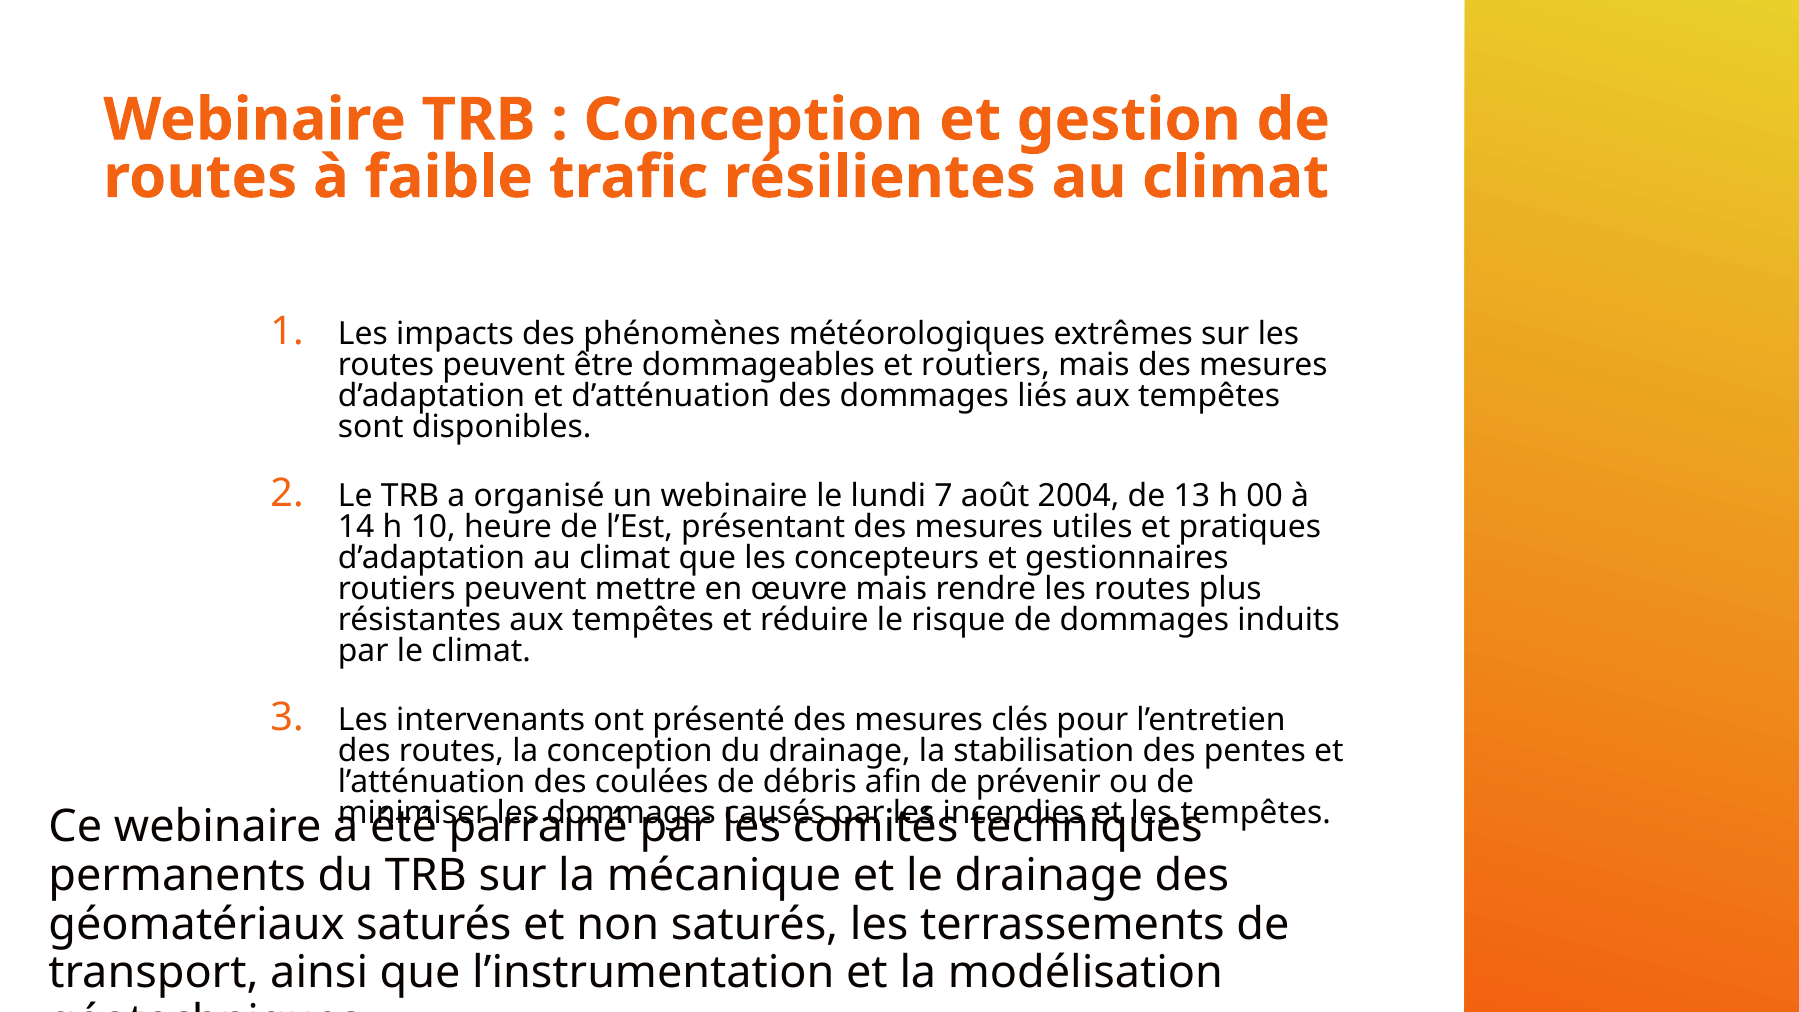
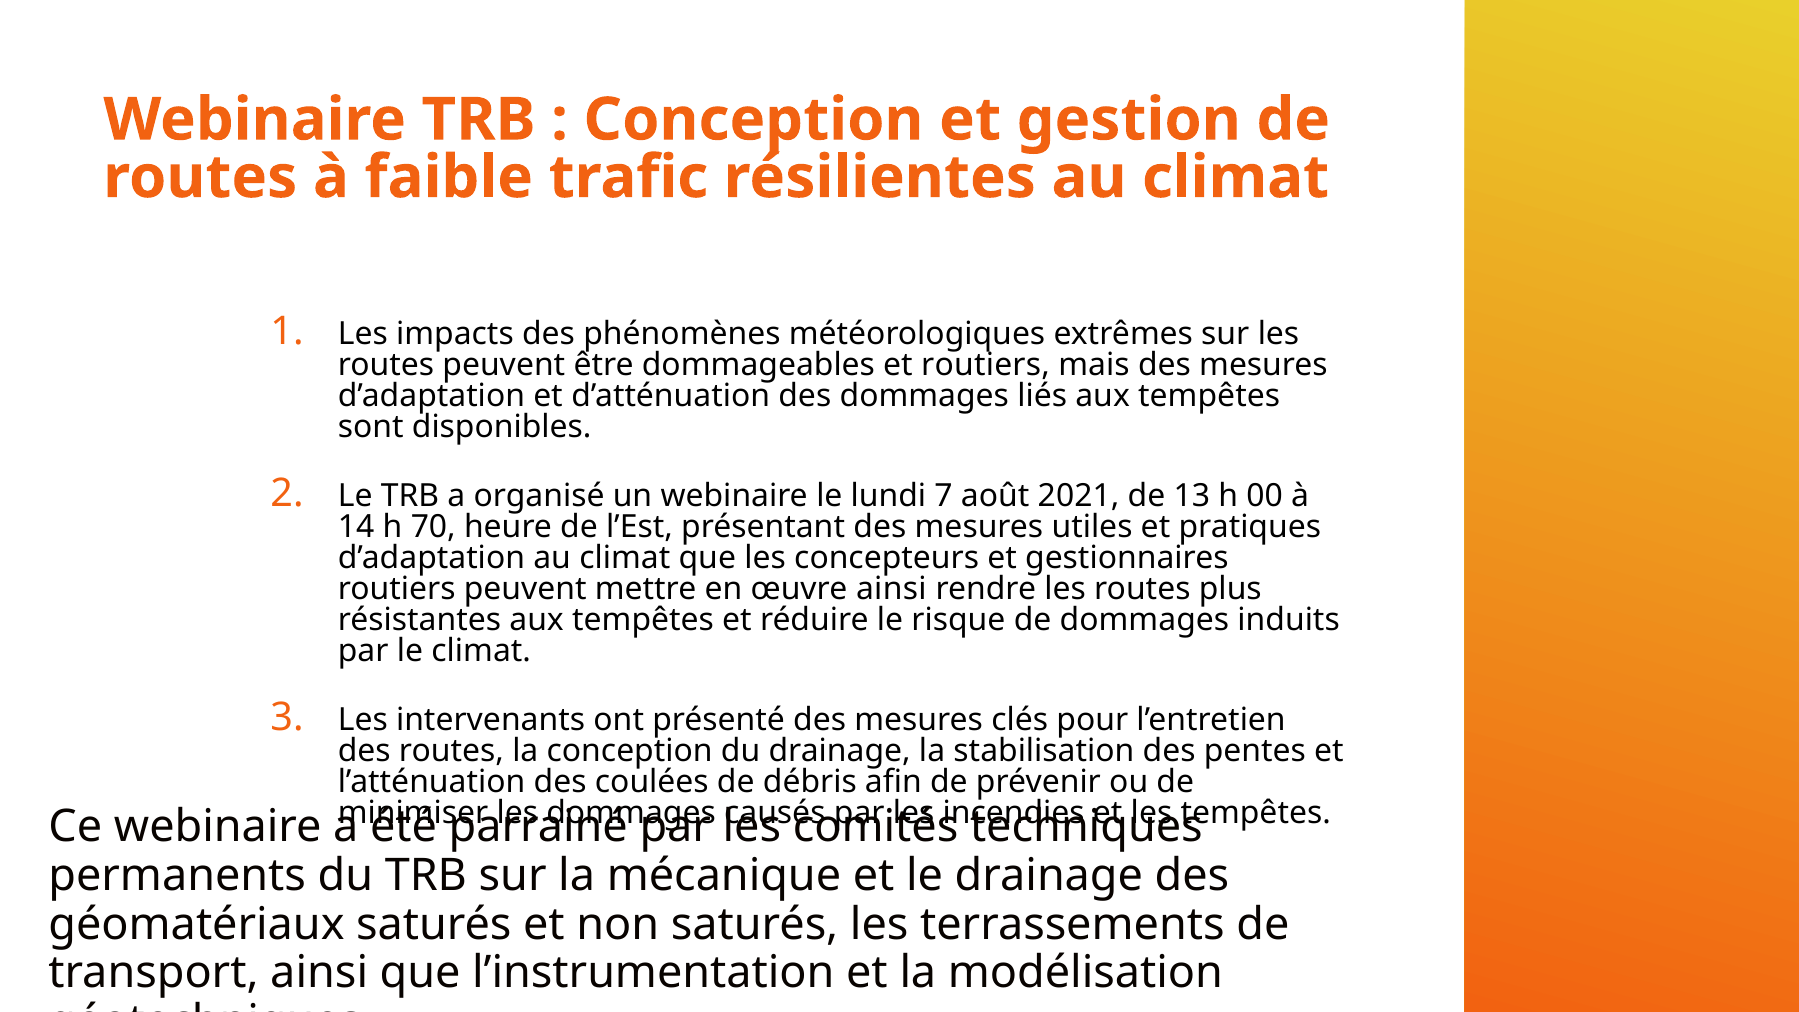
2004: 2004 -> 2021
10: 10 -> 70
œuvre mais: mais -> ainsi
